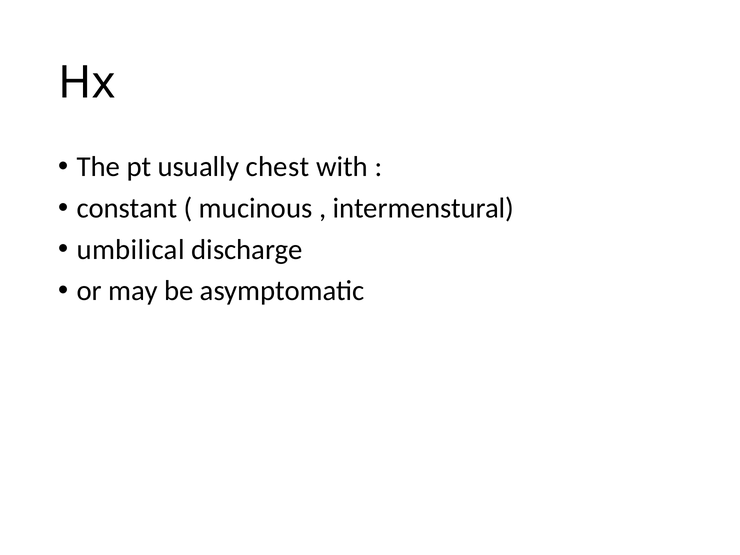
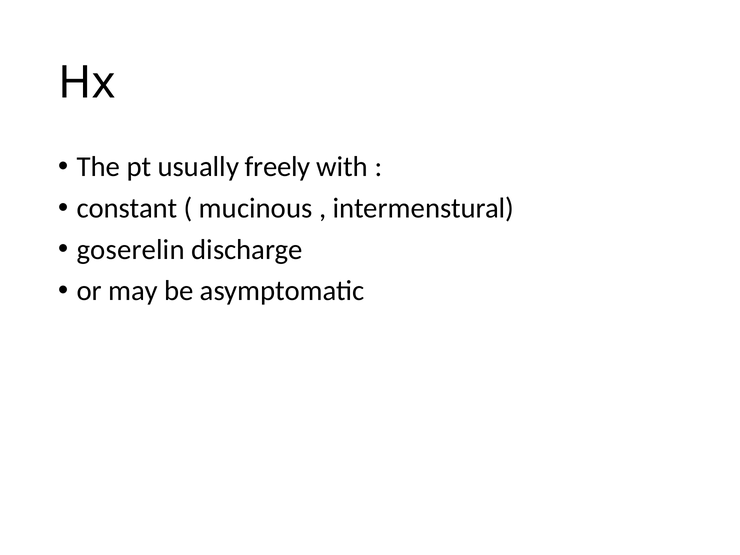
chest: chest -> freely
umbilical: umbilical -> goserelin
